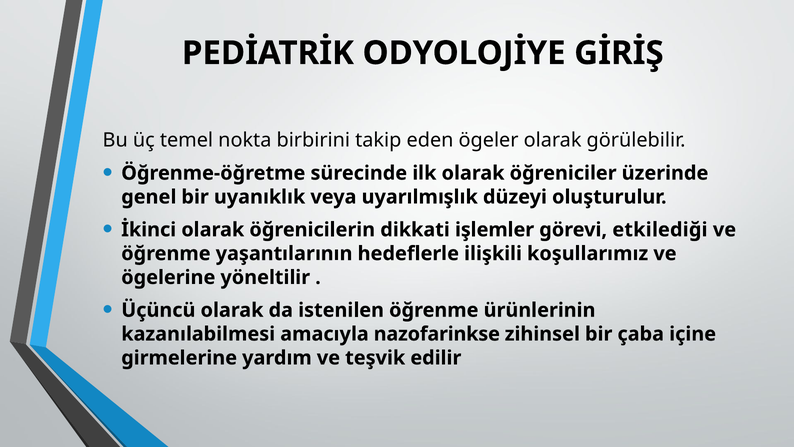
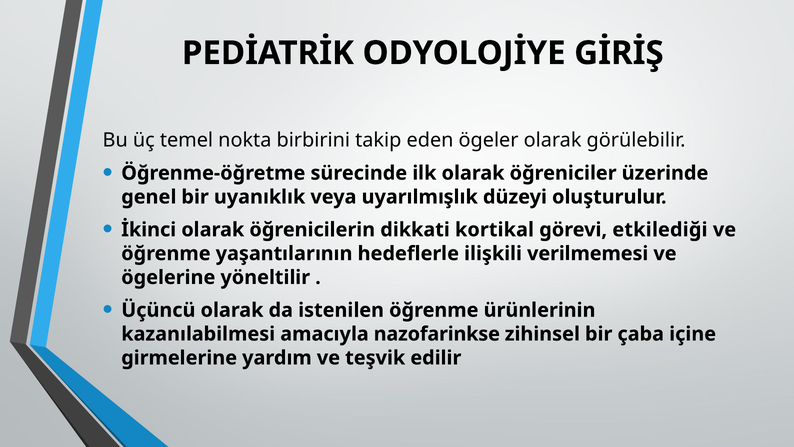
işlemler: işlemler -> kortikal
koşullarımız: koşullarımız -> verilmemesi
